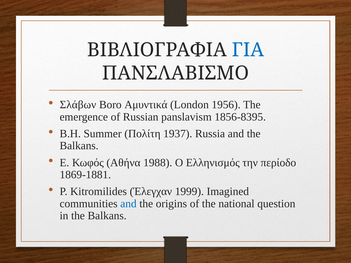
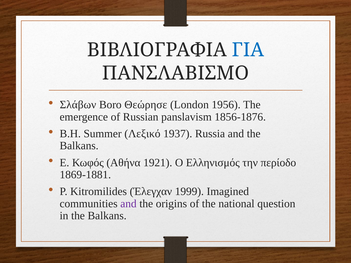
Αμυντικά: Αμυντικά -> Θεώρησε
1856-8395: 1856-8395 -> 1856-1876
Πολίτη: Πολίτη -> Λεξικό
1988: 1988 -> 1921
and at (128, 204) colour: blue -> purple
